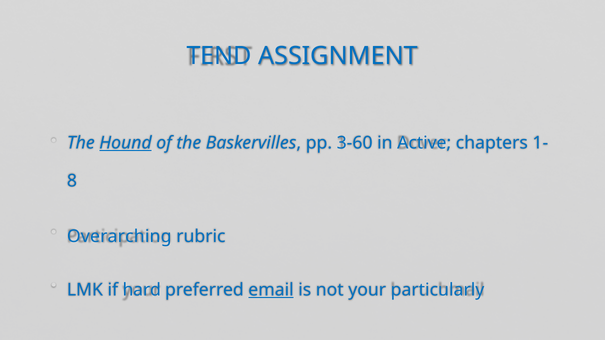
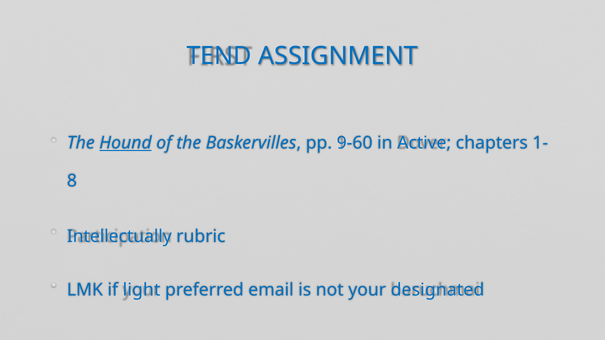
3-60: 3-60 -> 9-60
Overarching: Overarching -> Intellectually
hard: hard -> light
email underline: present -> none
particularly: particularly -> designated
